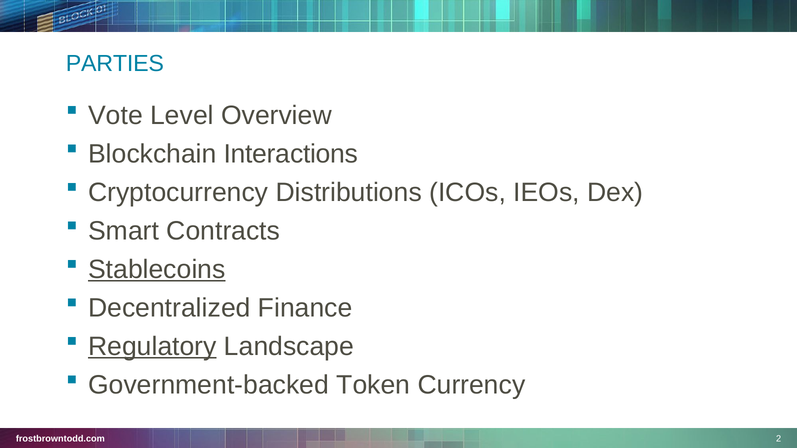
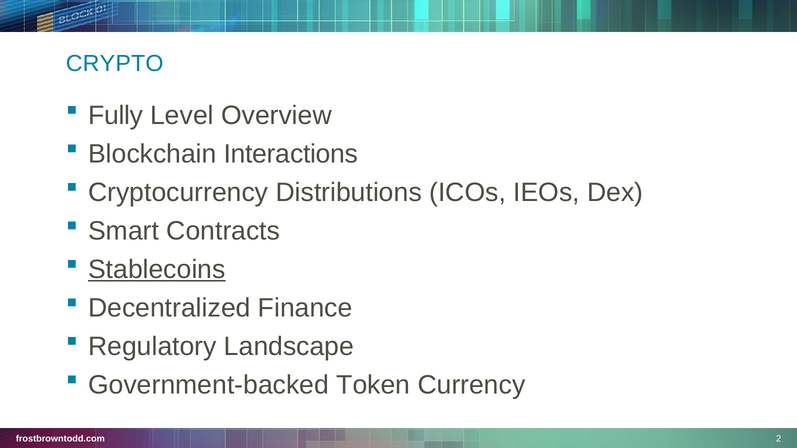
PARTIES: PARTIES -> CRYPTO
Vote: Vote -> Fully
Regulatory underline: present -> none
